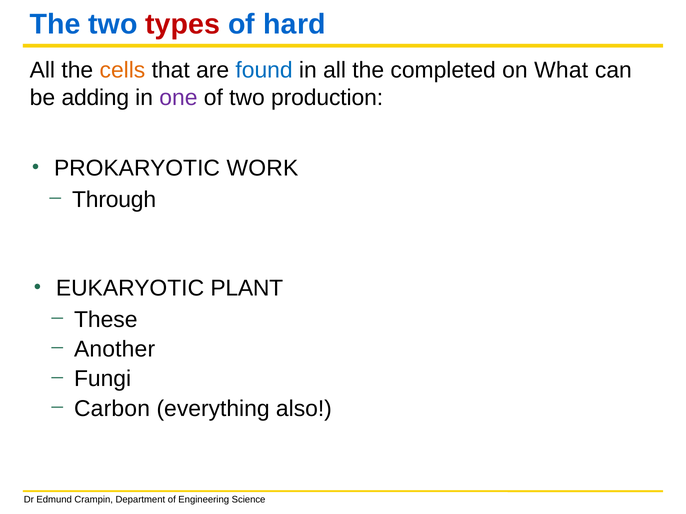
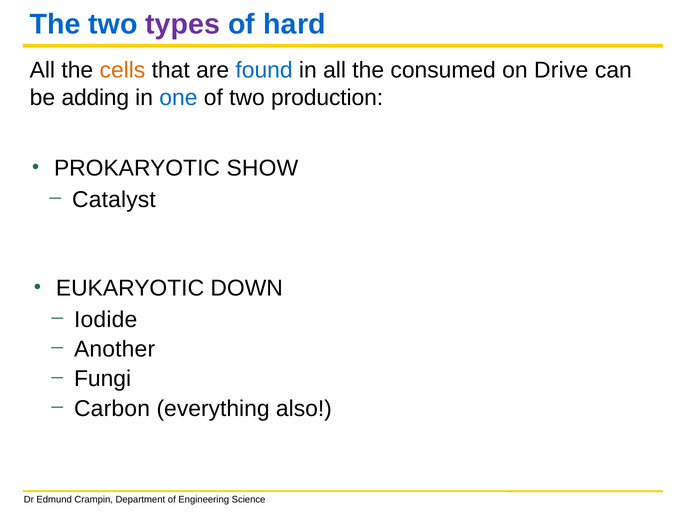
types colour: red -> purple
completed: completed -> consumed
What: What -> Drive
one colour: purple -> blue
WORK: WORK -> SHOW
Through: Through -> Catalyst
PLANT: PLANT -> DOWN
These: These -> Iodide
